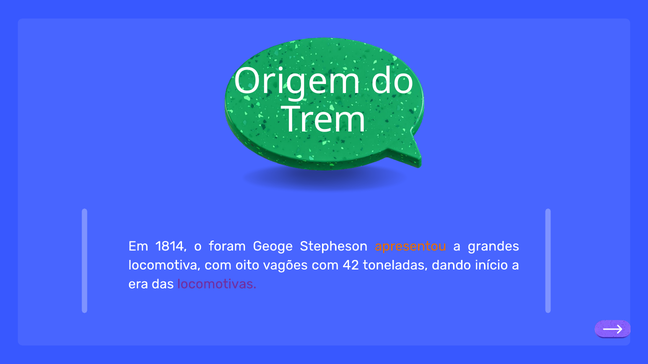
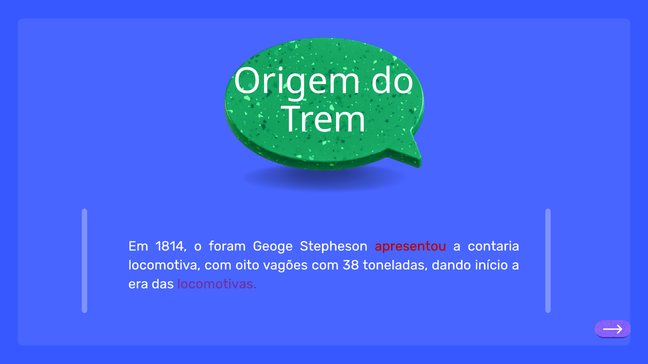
apresentou colour: orange -> red
grandes: grandes -> contaria
42: 42 -> 38
